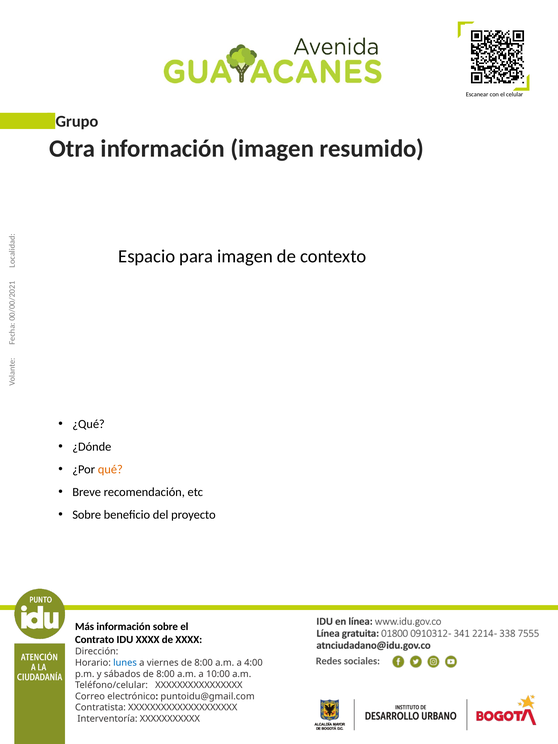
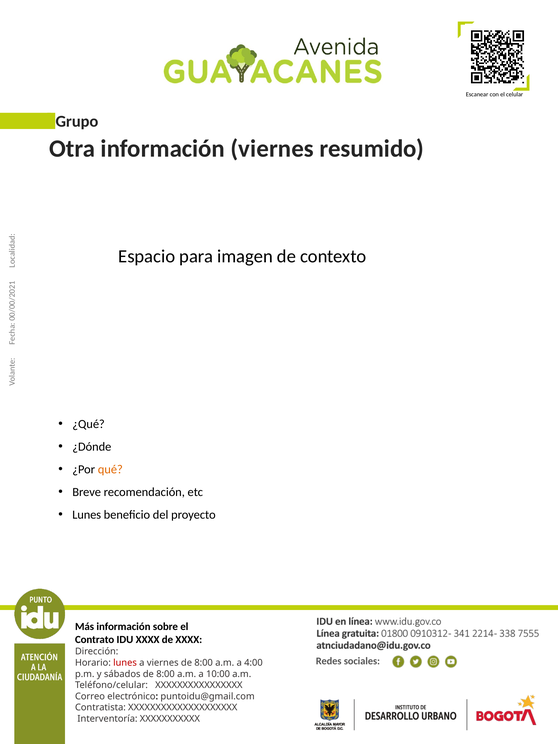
información imagen: imagen -> viernes
Sobre at (87, 515): Sobre -> Lunes
lunes at (125, 663) colour: blue -> red
